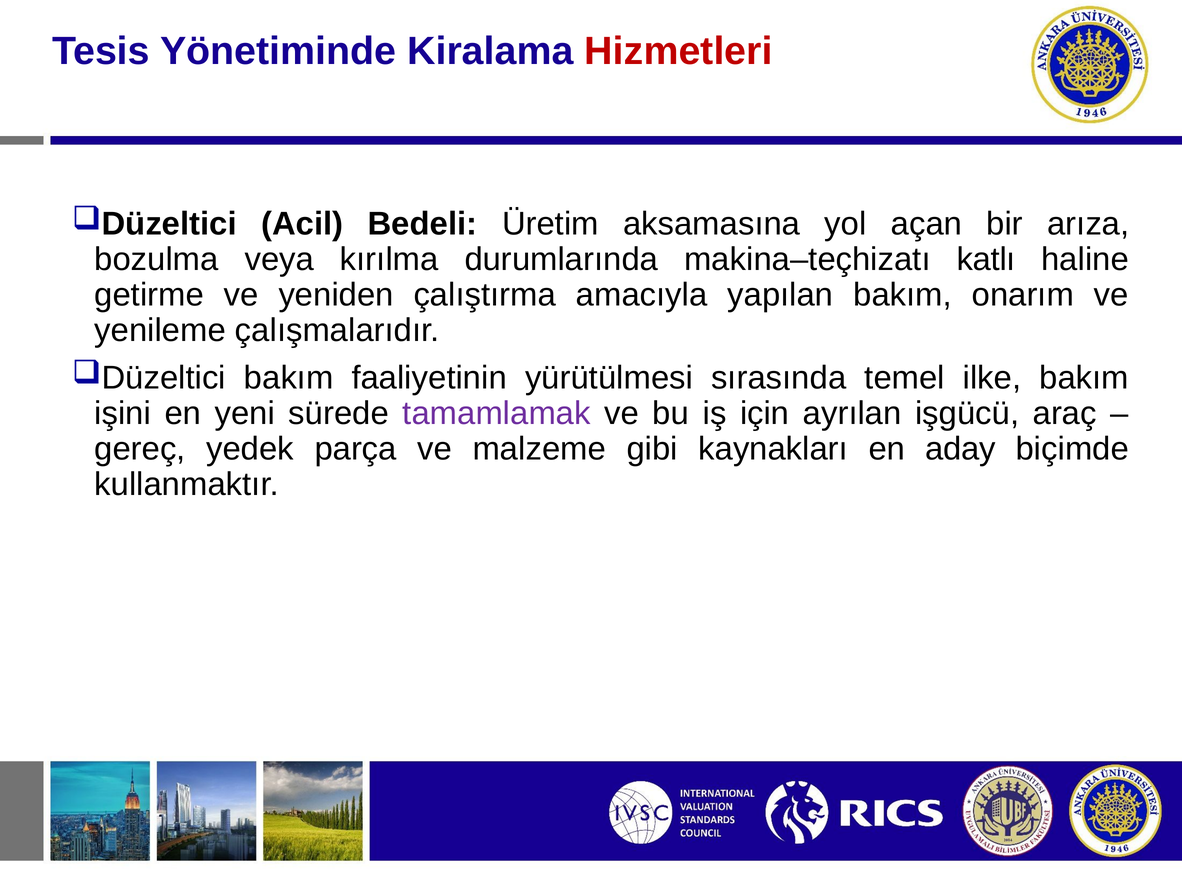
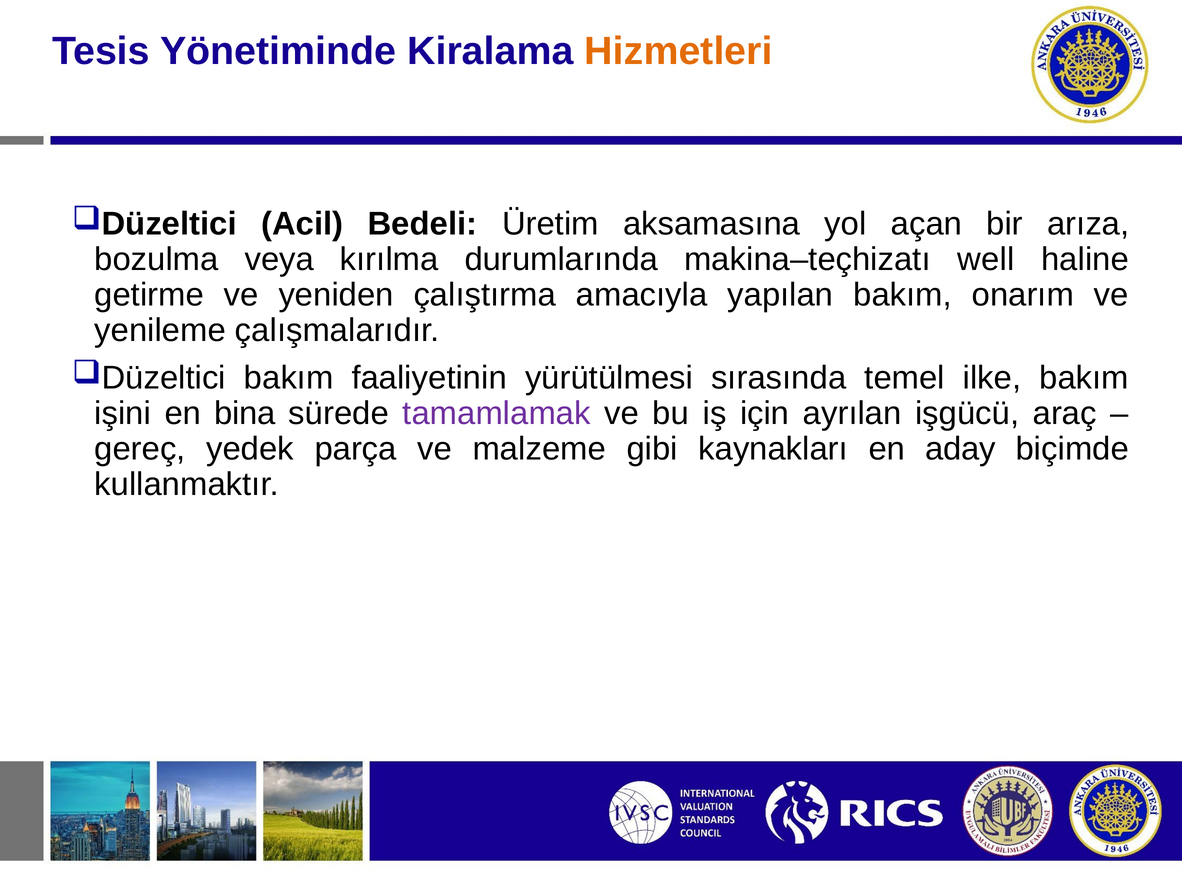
Hizmetleri colour: red -> orange
katlı: katlı -> well
yeni: yeni -> bina
